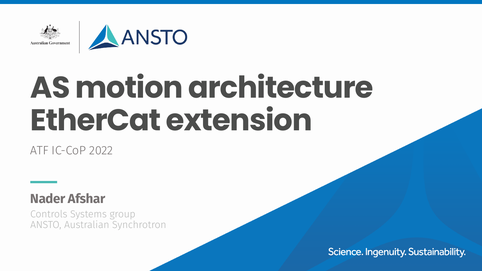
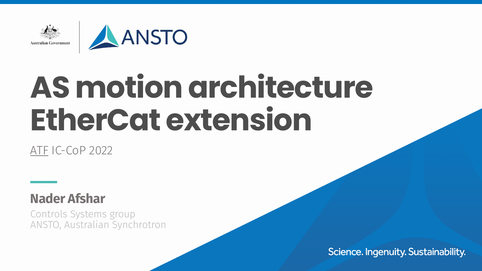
ATF underline: none -> present
